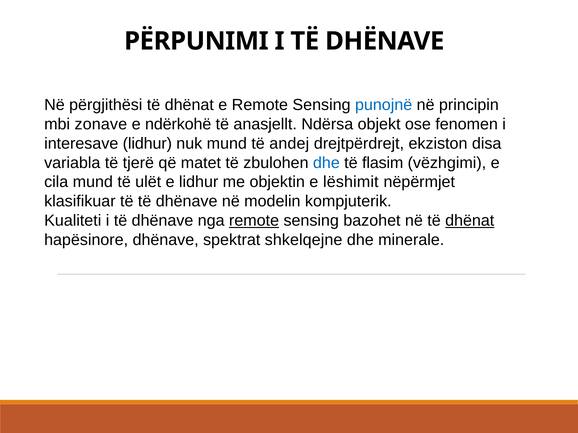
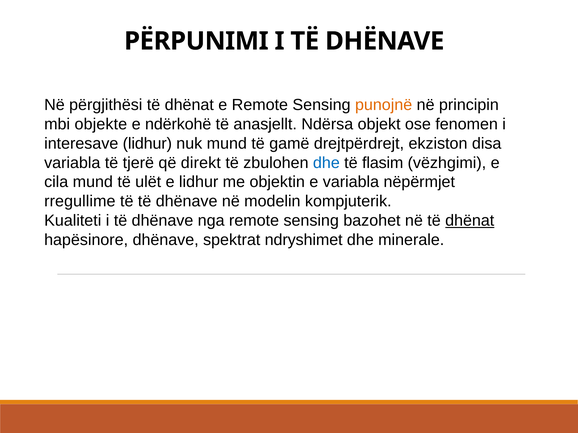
punojnë colour: blue -> orange
zonave: zonave -> objekte
andej: andej -> gamë
matet: matet -> direkt
e lëshimit: lëshimit -> variabla
klasifikuar: klasifikuar -> rregullime
remote at (254, 221) underline: present -> none
shkelqejne: shkelqejne -> ndryshimet
